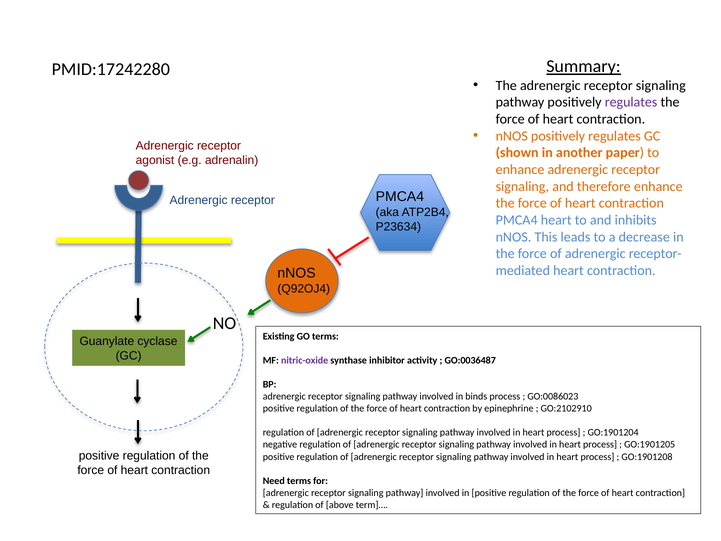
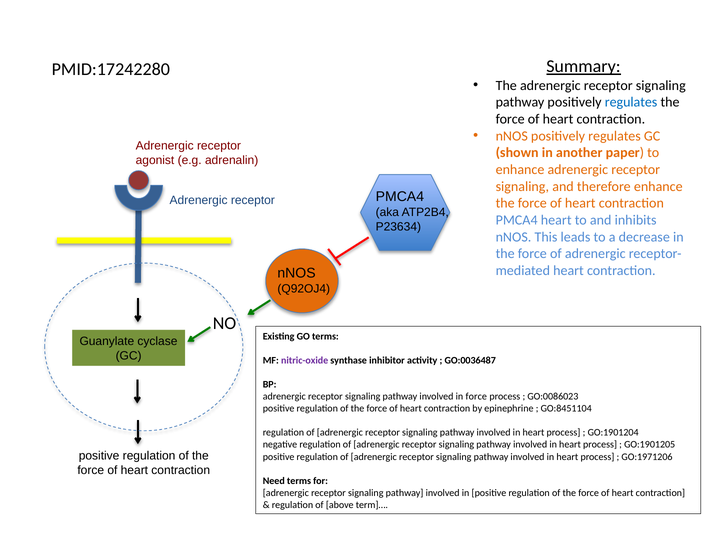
regulates at (631, 102) colour: purple -> blue
in binds: binds -> force
GO:2102910: GO:2102910 -> GO:8451104
GO:1901208: GO:1901208 -> GO:1971206
